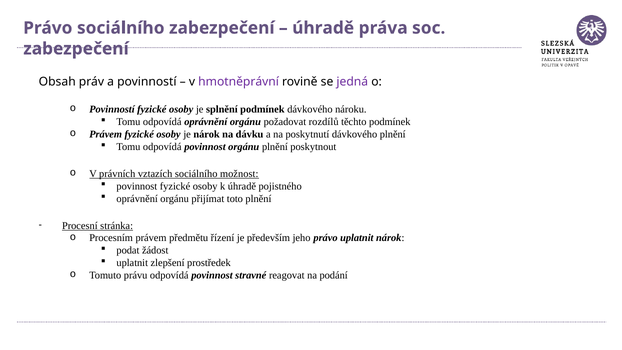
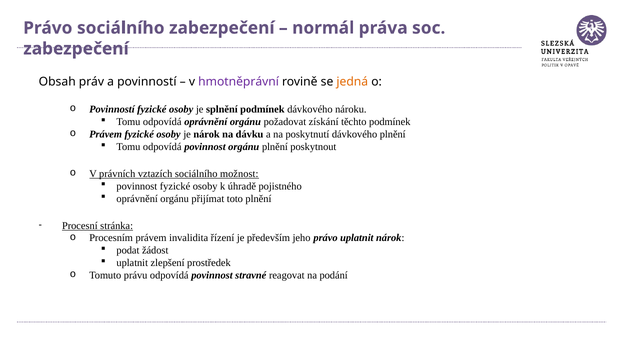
úhradě at (323, 28): úhradě -> normál
jedná colour: purple -> orange
rozdílů: rozdílů -> získání
předmětu: předmětu -> invalidita
